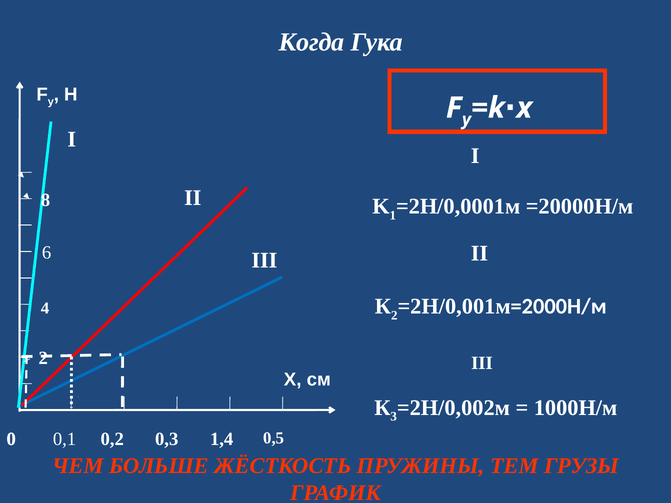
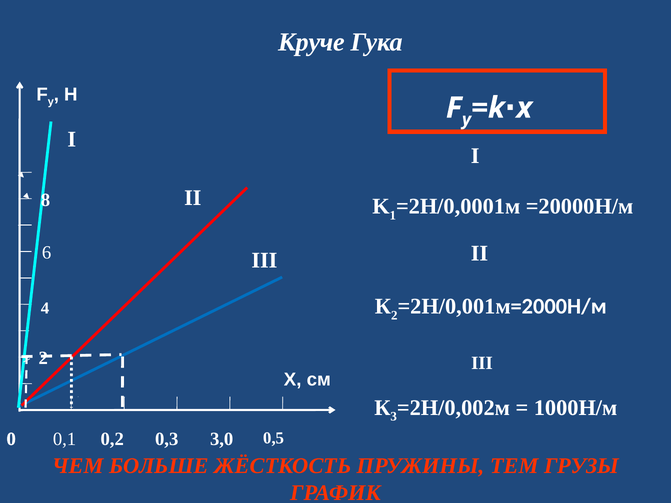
Когда: Когда -> Круче
1,4: 1,4 -> 3,0
